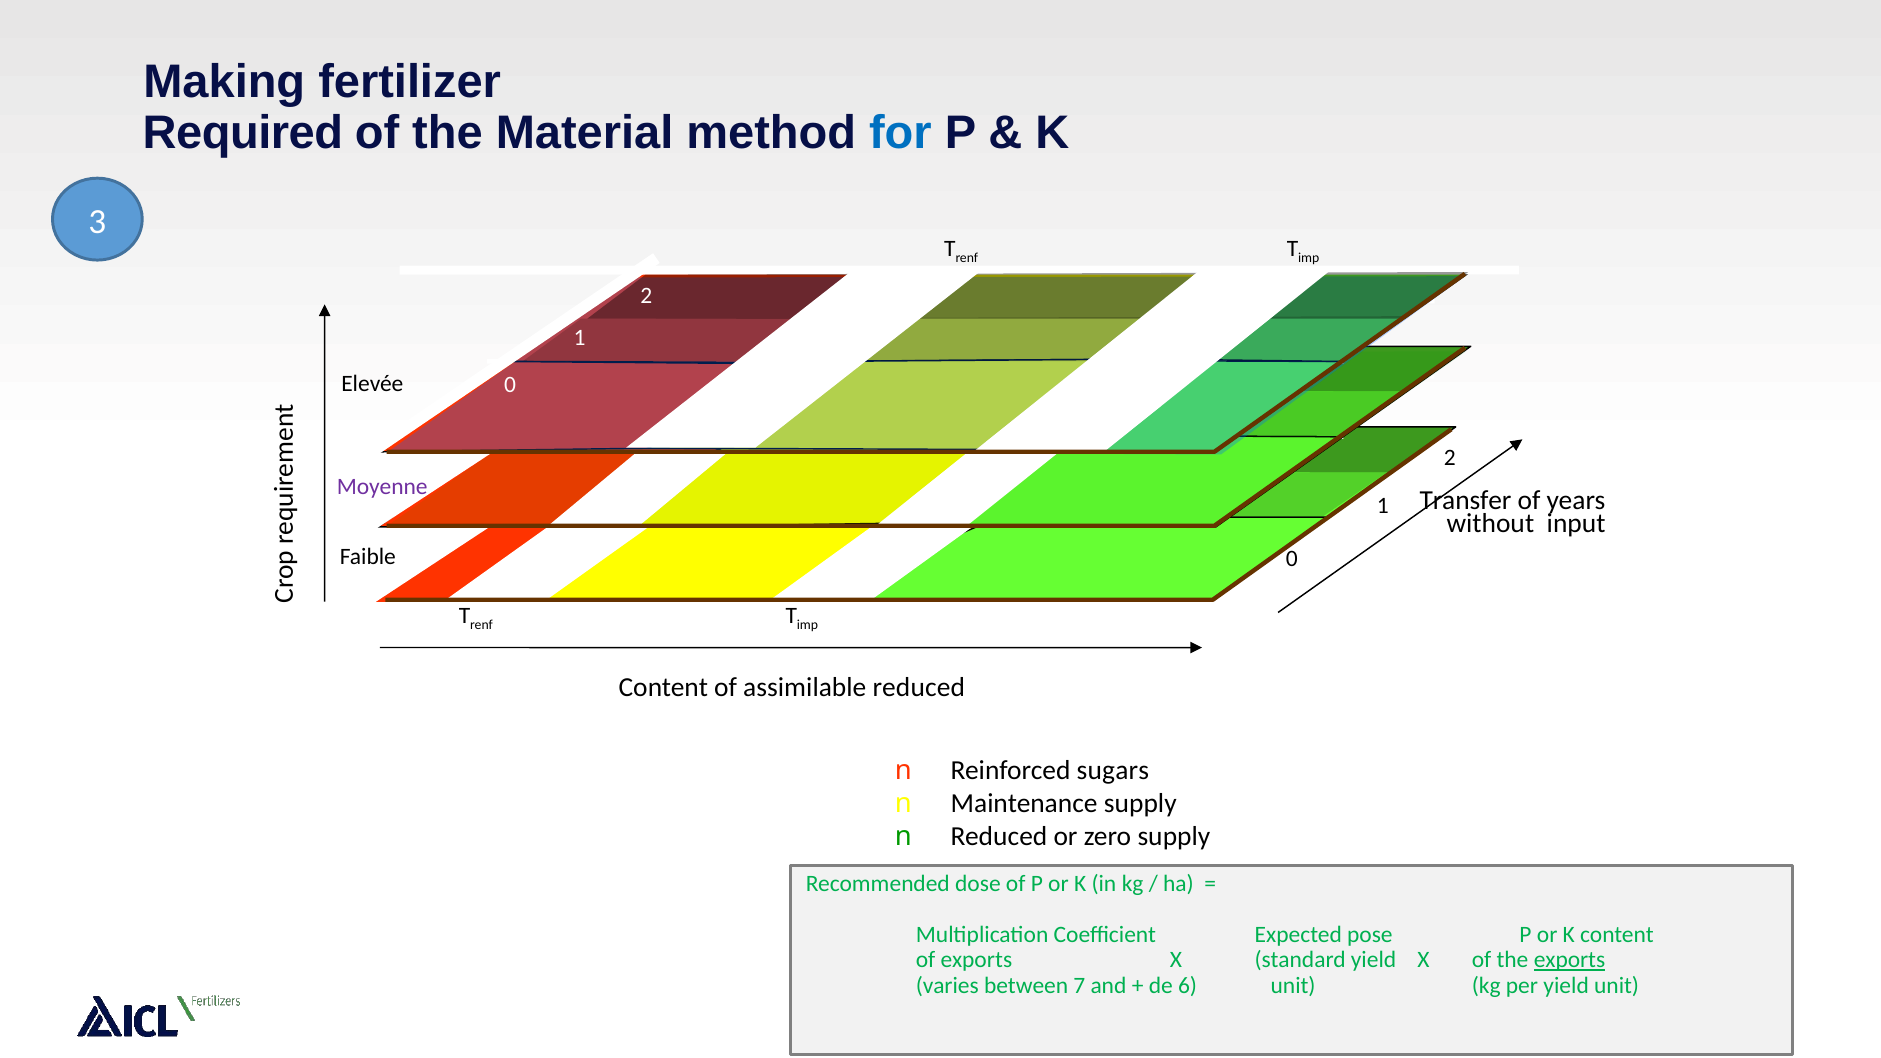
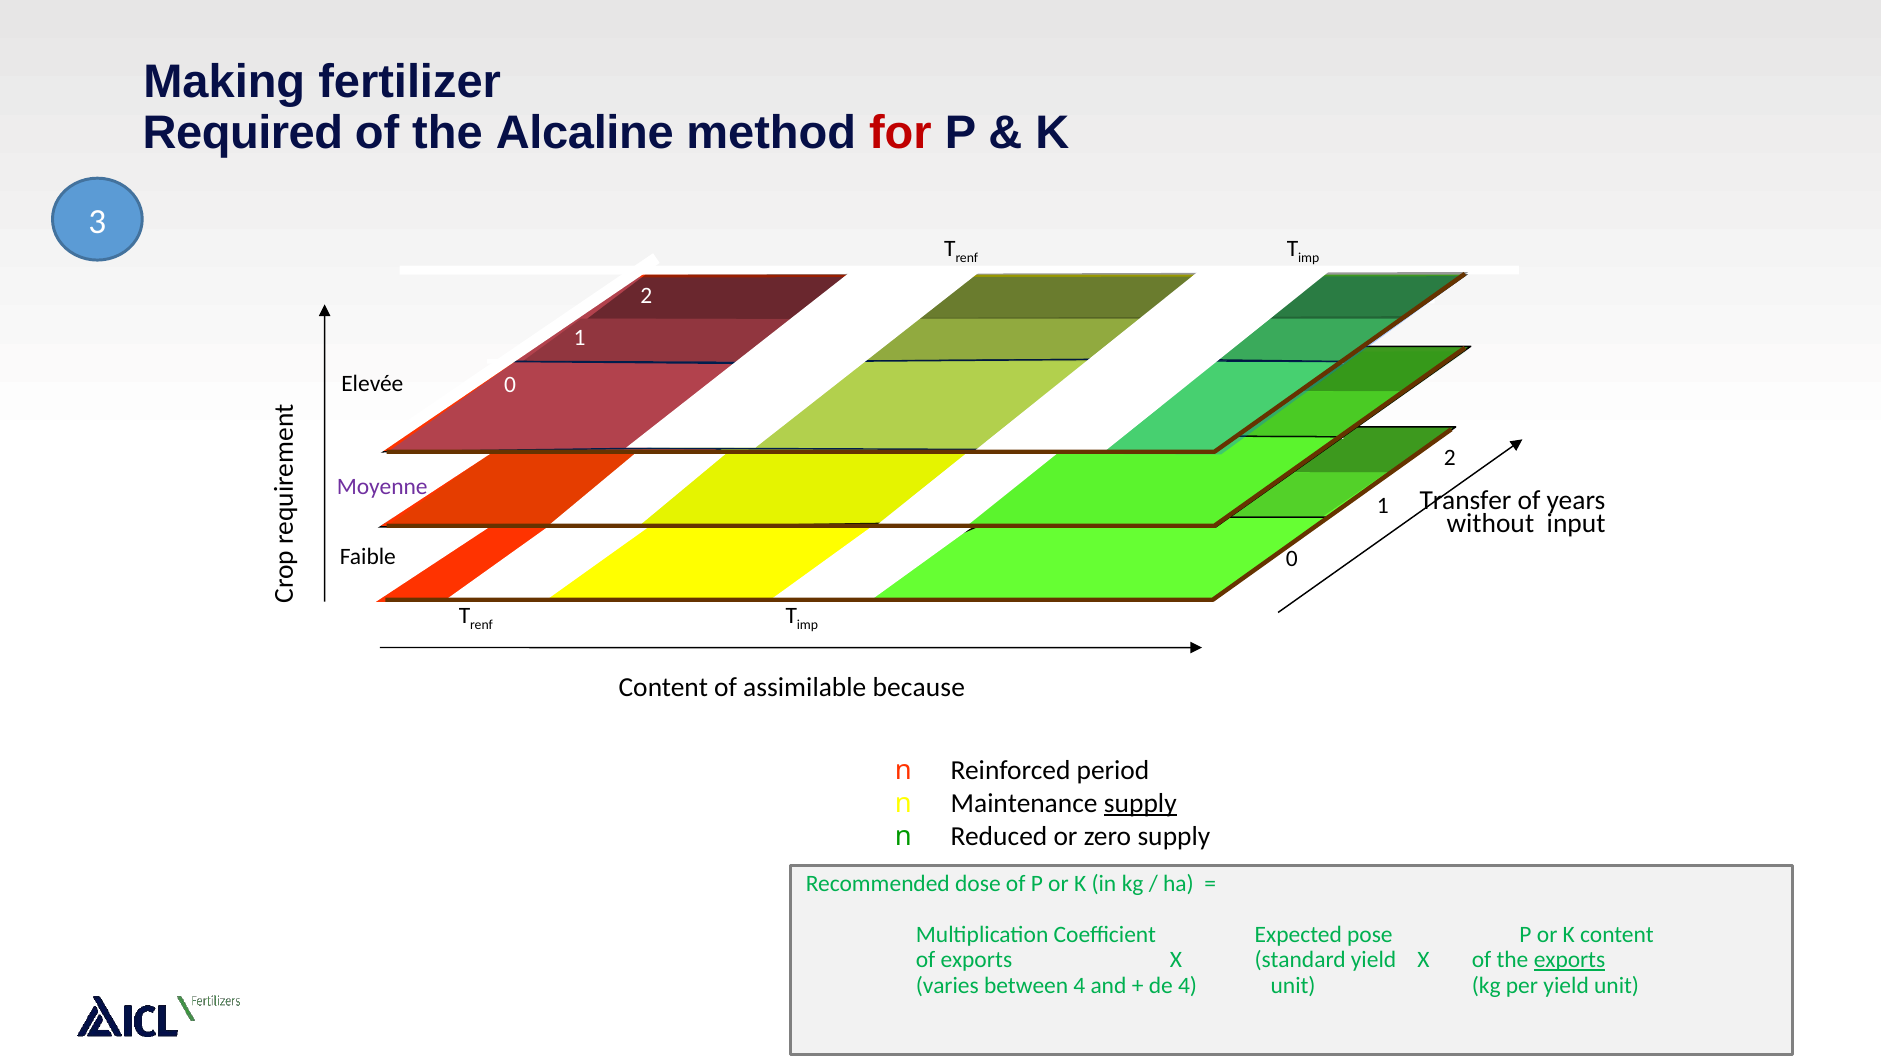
Material: Material -> Alcaline
for colour: blue -> red
assimilable reduced: reduced -> because
sugars: sugars -> period
supply at (1140, 804) underline: none -> present
between 7: 7 -> 4
de 6: 6 -> 4
